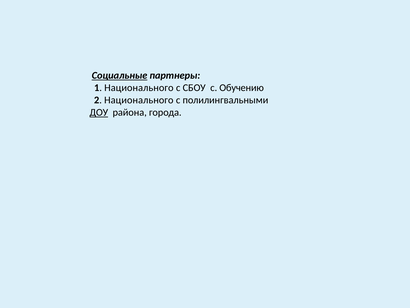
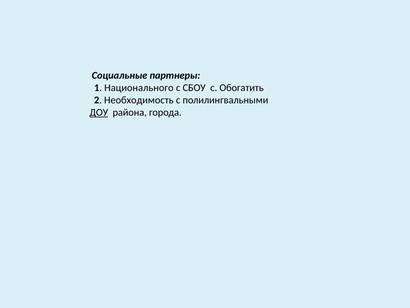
Социальные underline: present -> none
Обучению: Обучению -> Обогатить
2 Национального: Национального -> Необходимость
